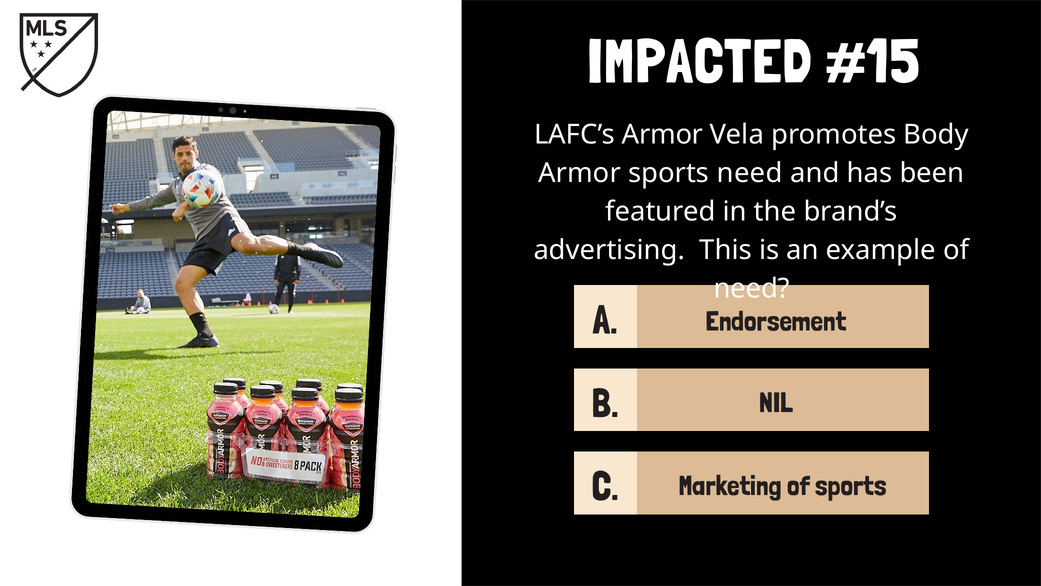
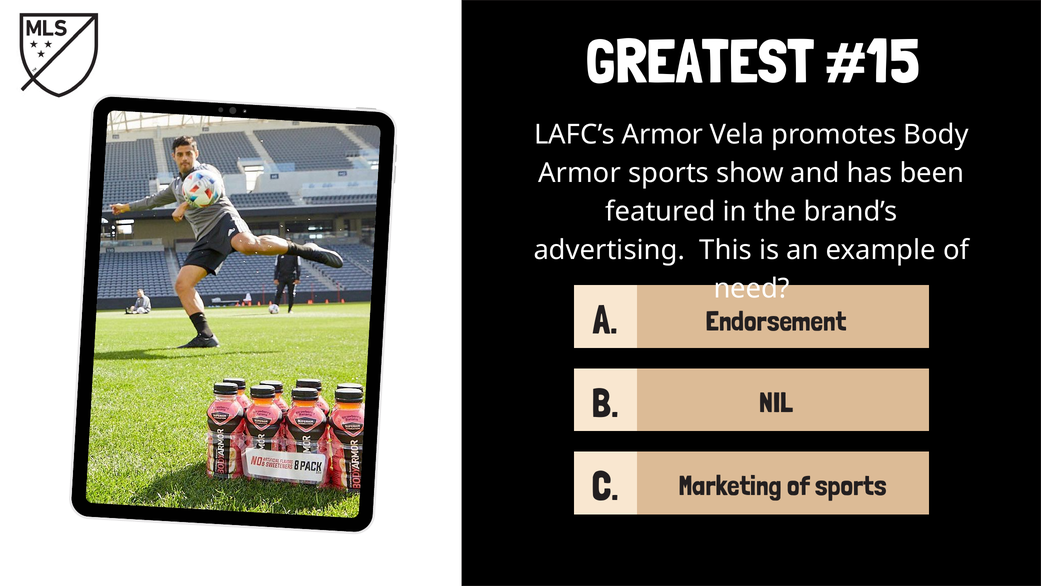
IMPACTED: IMPACTED -> GREATEST
sports need: need -> show
